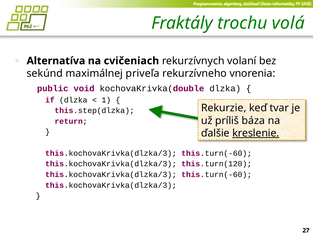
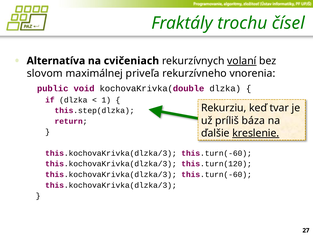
volá: volá -> čísel
volaní underline: none -> present
sekúnd: sekúnd -> slovom
Rekurzie: Rekurzie -> Rekurziu
